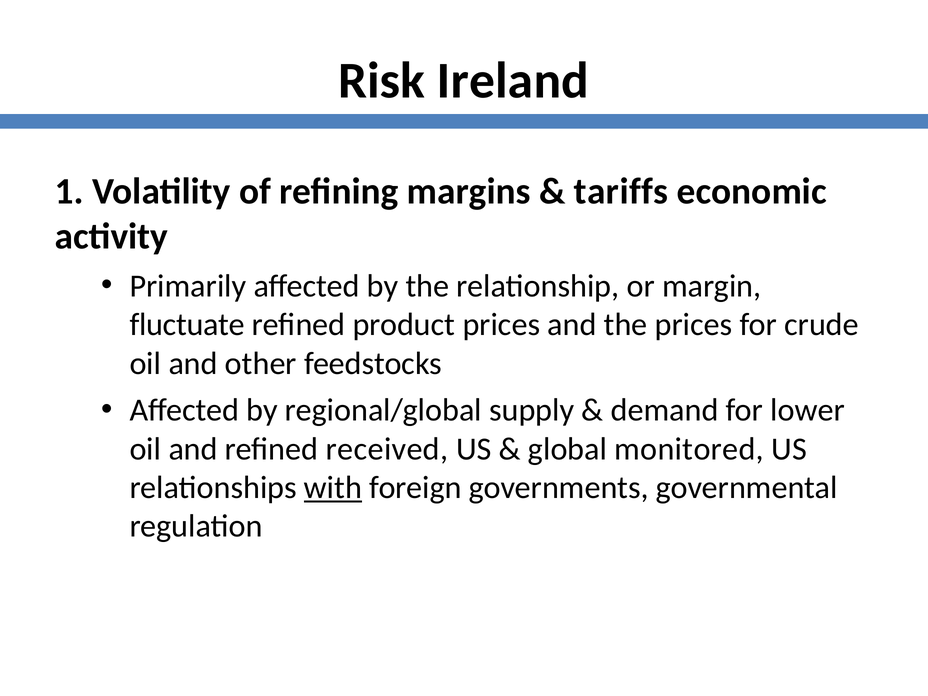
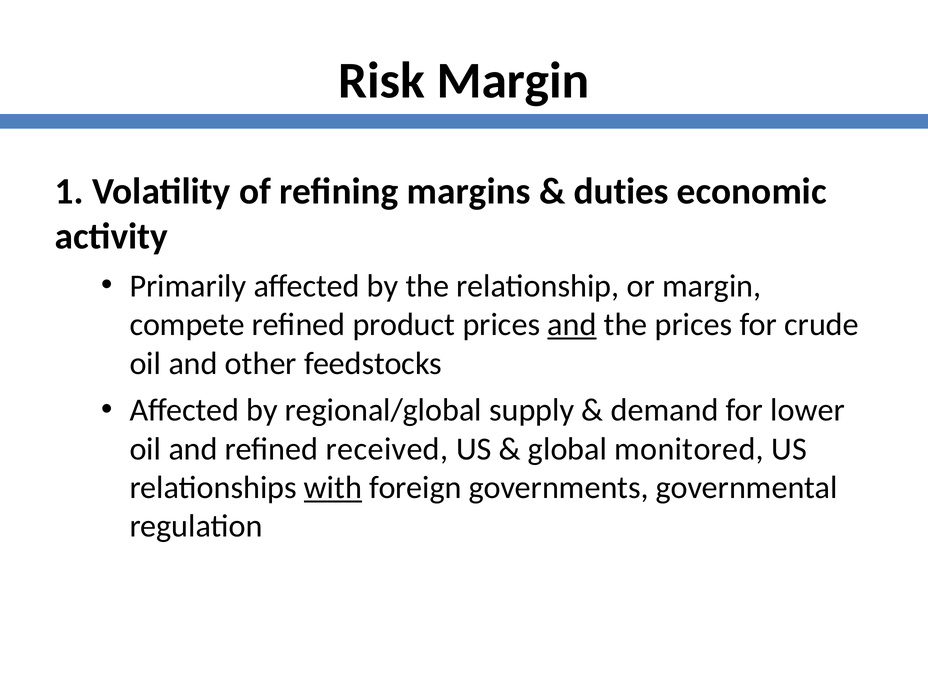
Risk Ireland: Ireland -> Margin
tariffs: tariffs -> duties
fluctuate: fluctuate -> compete
and at (572, 325) underline: none -> present
